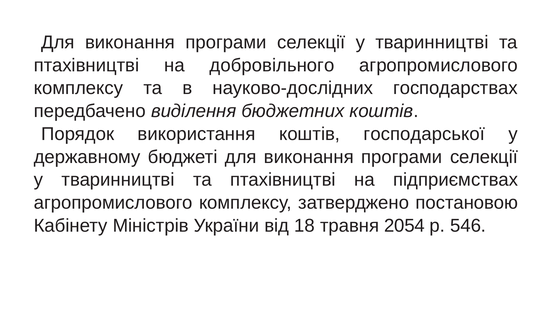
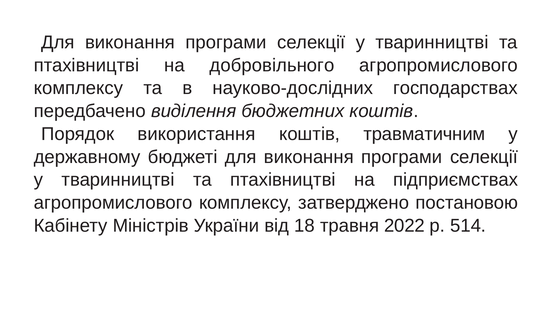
господарської: господарської -> травматичним
2054: 2054 -> 2022
546: 546 -> 514
